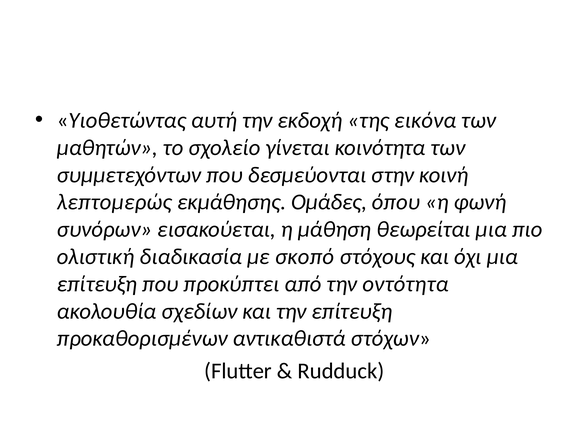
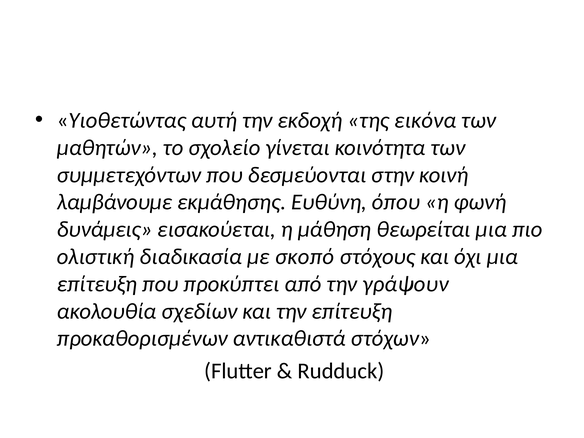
λεπτομερώς: λεπτομερώς -> λαμβάνουμε
Ομάδες: Ομάδες -> Ευθύνη
συνόρων: συνόρων -> δυνάμεις
οντότητα: οντότητα -> γράψουν
